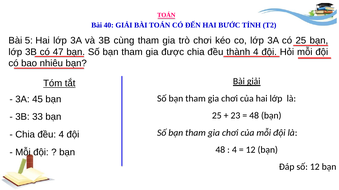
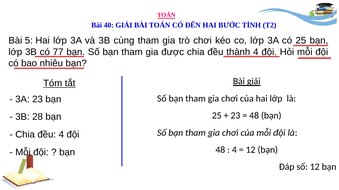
47: 47 -> 77
3A 45: 45 -> 23
33: 33 -> 28
